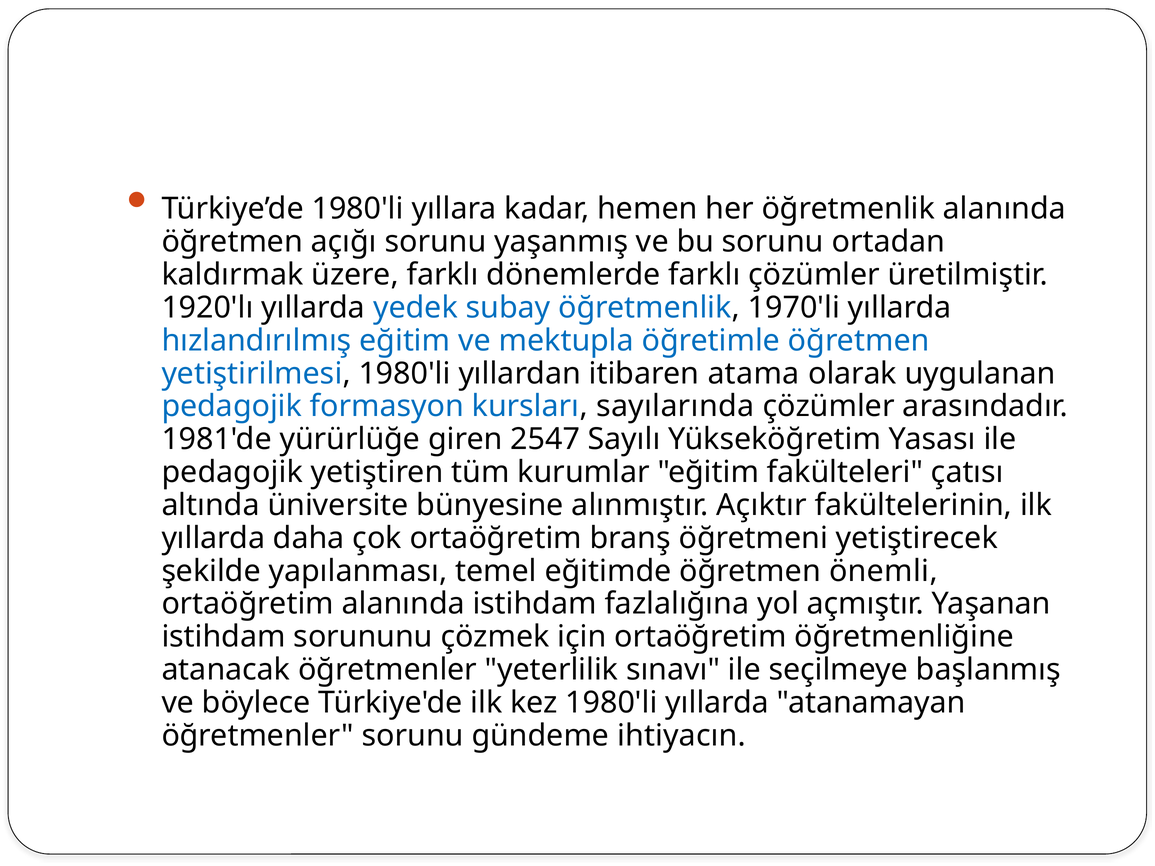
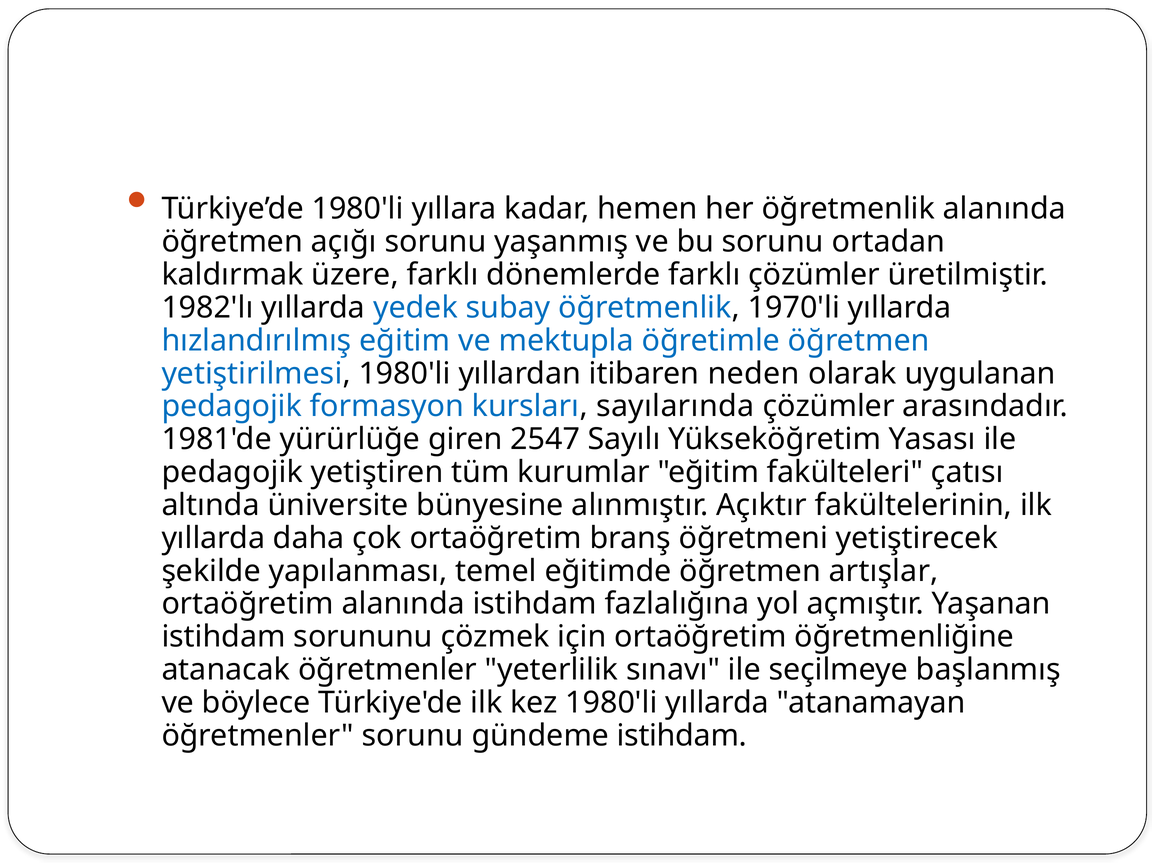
1920'lı: 1920'lı -> 1982'lı
atama: atama -> neden
önemli: önemli -> artışlar
gündeme ihtiyacın: ihtiyacın -> istihdam
